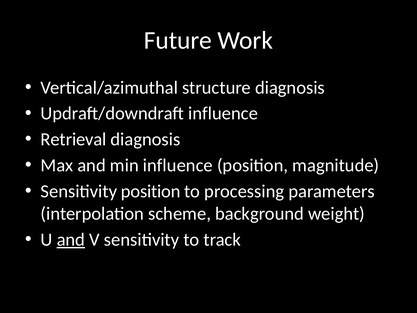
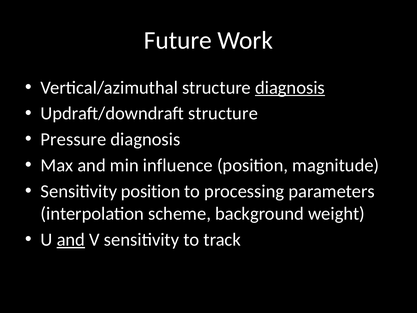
diagnosis at (290, 87) underline: none -> present
Updraft/downdraft influence: influence -> structure
Retrieval: Retrieval -> Pressure
